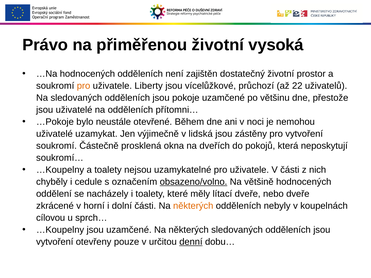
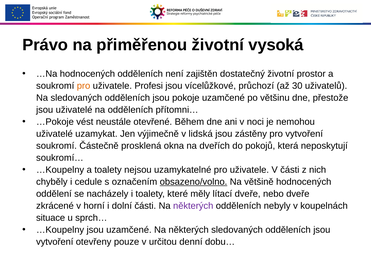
Liberty: Liberty -> Profesi
22: 22 -> 30
bylo: bylo -> vést
některých at (193, 206) colour: orange -> purple
cílovou: cílovou -> situace
denní underline: present -> none
